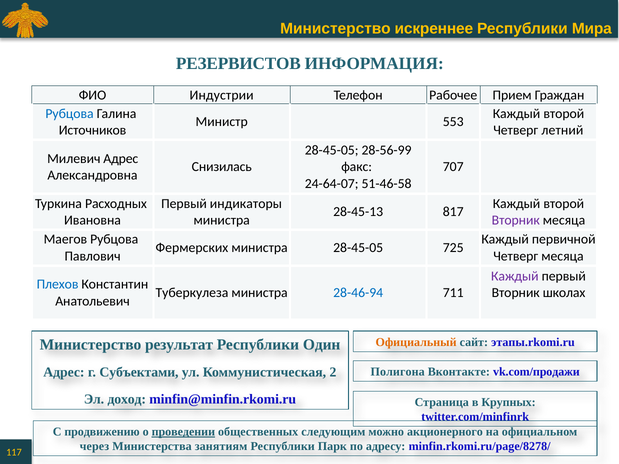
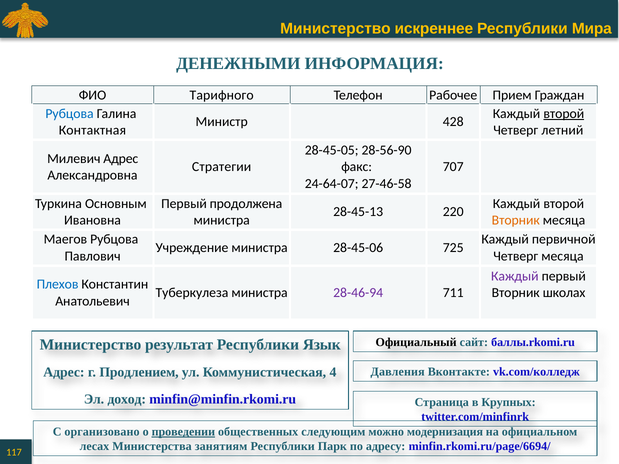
РЕЗЕРВИСТОВ: РЕЗЕРВИСТОВ -> ДЕНЕЖНЫМИ
Индустрии: Индустрии -> Тарифного
второй at (564, 114) underline: none -> present
553: 553 -> 428
Источников: Источников -> Контактная
28-56-99: 28-56-99 -> 28-56-90
Снизилась: Снизилась -> Стратегии
51-46-58: 51-46-58 -> 27-46-58
Расходных: Расходных -> Основным
индикаторы: индикаторы -> продолжена
817: 817 -> 220
Вторник at (516, 220) colour: purple -> orange
Фермерских: Фермерских -> Учреждение
министра 28-45-05: 28-45-05 -> 28-45-06
28-46-94 colour: blue -> purple
Официальный colour: orange -> black
этапы.rkomi.ru: этапы.rkomi.ru -> баллы.rkomi.ru
Один: Один -> Язык
Субъектами: Субъектами -> Продлением
2: 2 -> 4
Полигона: Полигона -> Давления
vk.com/продажи: vk.com/продажи -> vk.com/колледж
продвижению: продвижению -> организовано
акционерного: акционерного -> модернизация
через: через -> лесах
minfin.rkomi.ru/page/8278/: minfin.rkomi.ru/page/8278/ -> minfin.rkomi.ru/page/6694/
